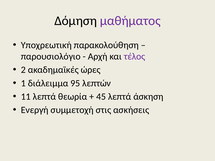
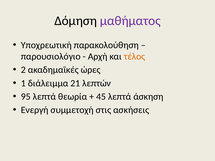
τέλος colour: purple -> orange
95: 95 -> 21
11: 11 -> 95
